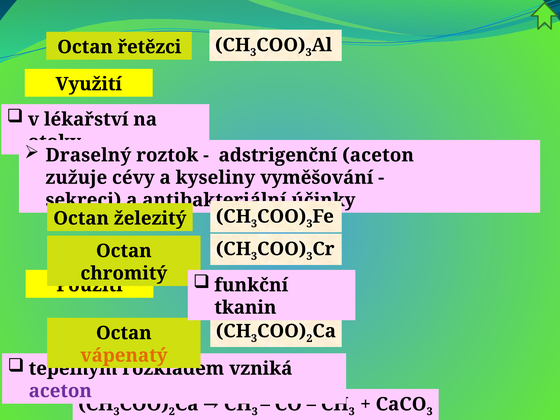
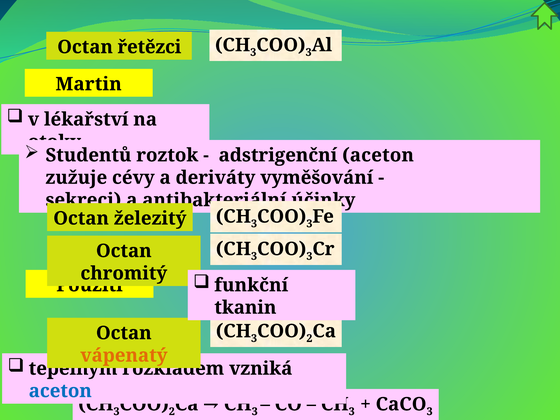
Využití: Využití -> Martin
Draselný: Draselný -> Studentů
kyseliny: kyseliny -> deriváty
aceton at (60, 391) colour: purple -> blue
